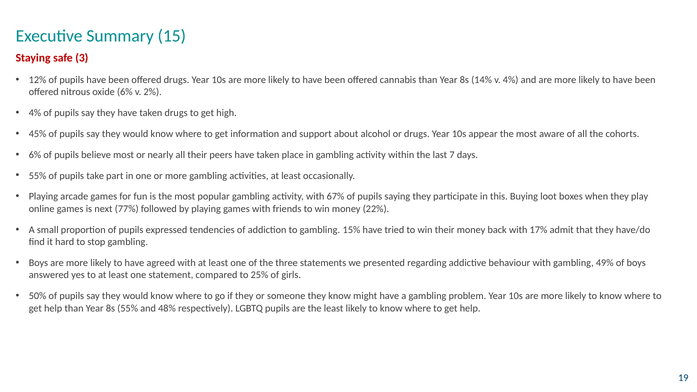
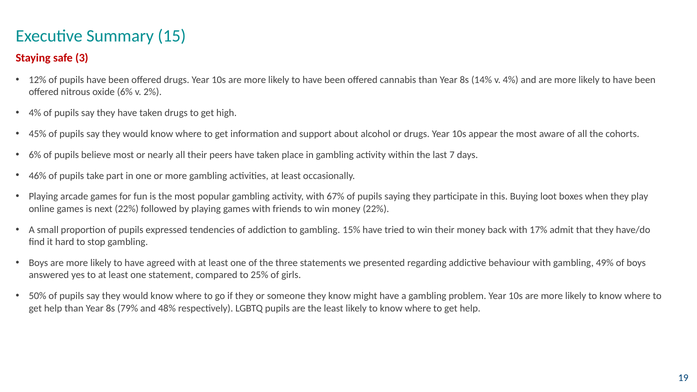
55% at (38, 176): 55% -> 46%
next 77%: 77% -> 22%
8s 55%: 55% -> 79%
